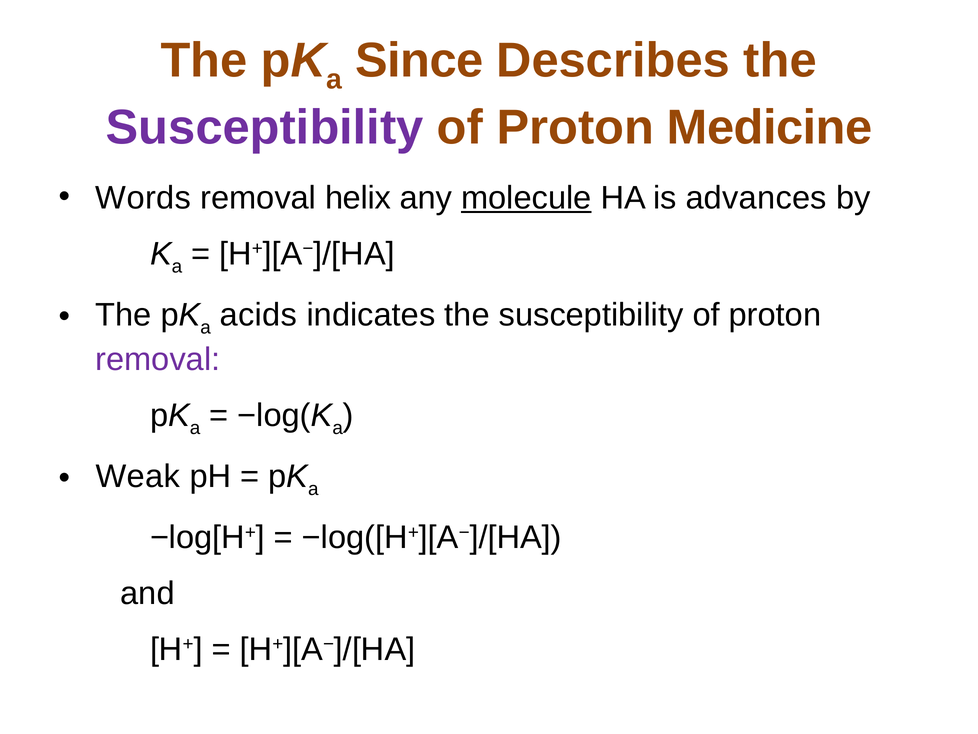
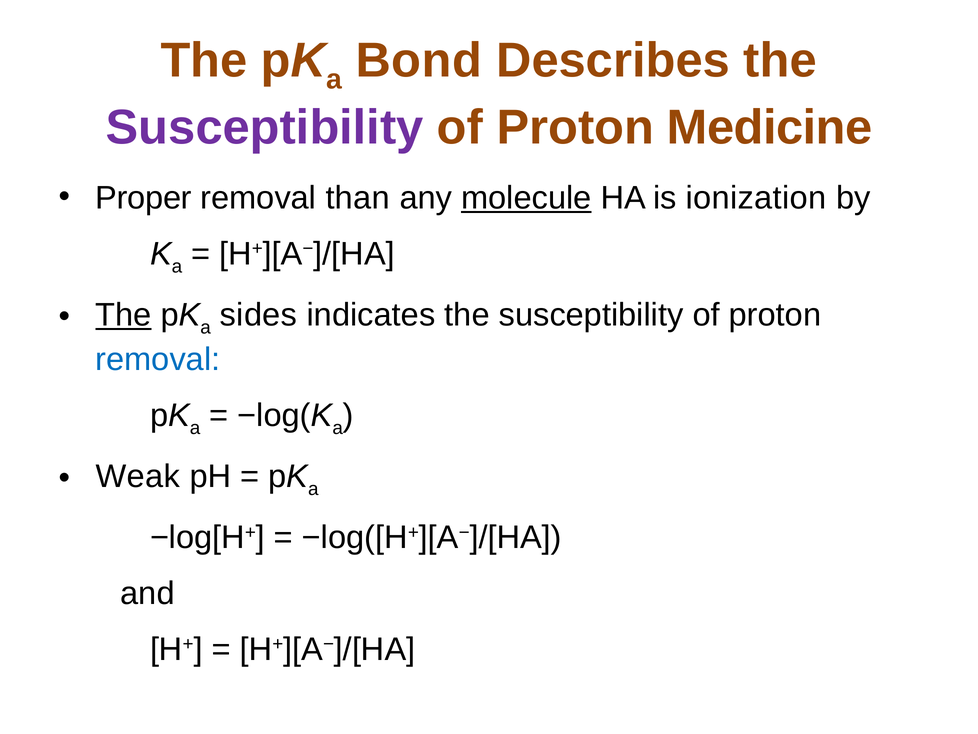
Since: Since -> Bond
Words: Words -> Proper
helix: helix -> than
advances: advances -> ionization
The at (123, 315) underline: none -> present
acids: acids -> sides
removal at (158, 359) colour: purple -> blue
